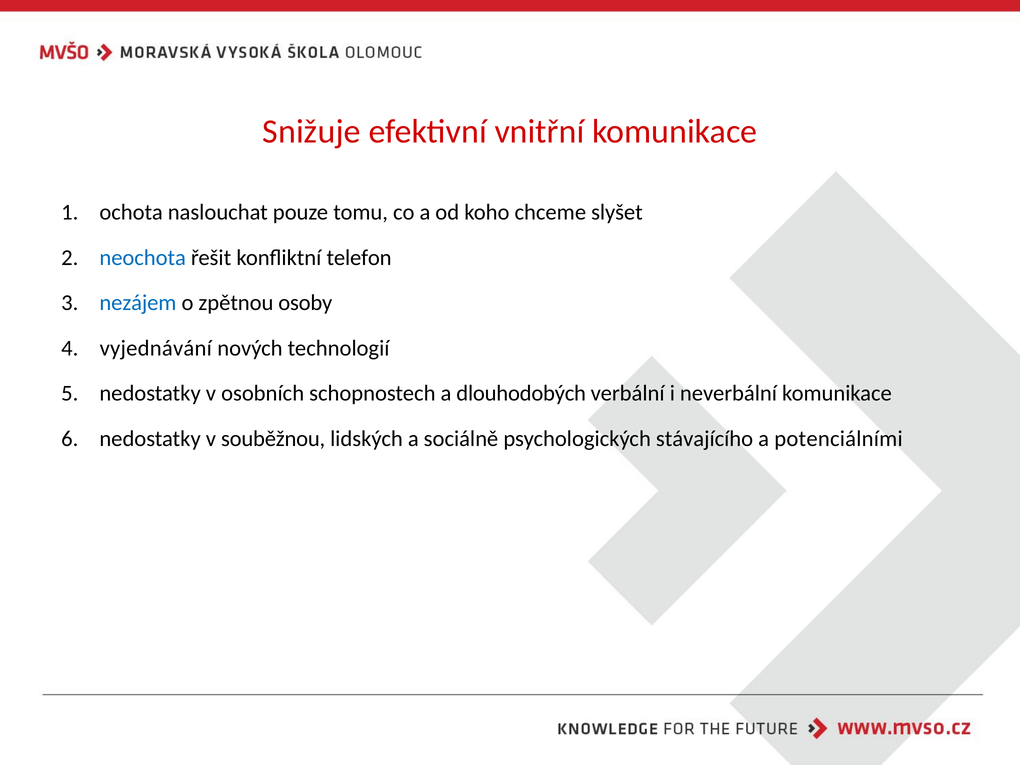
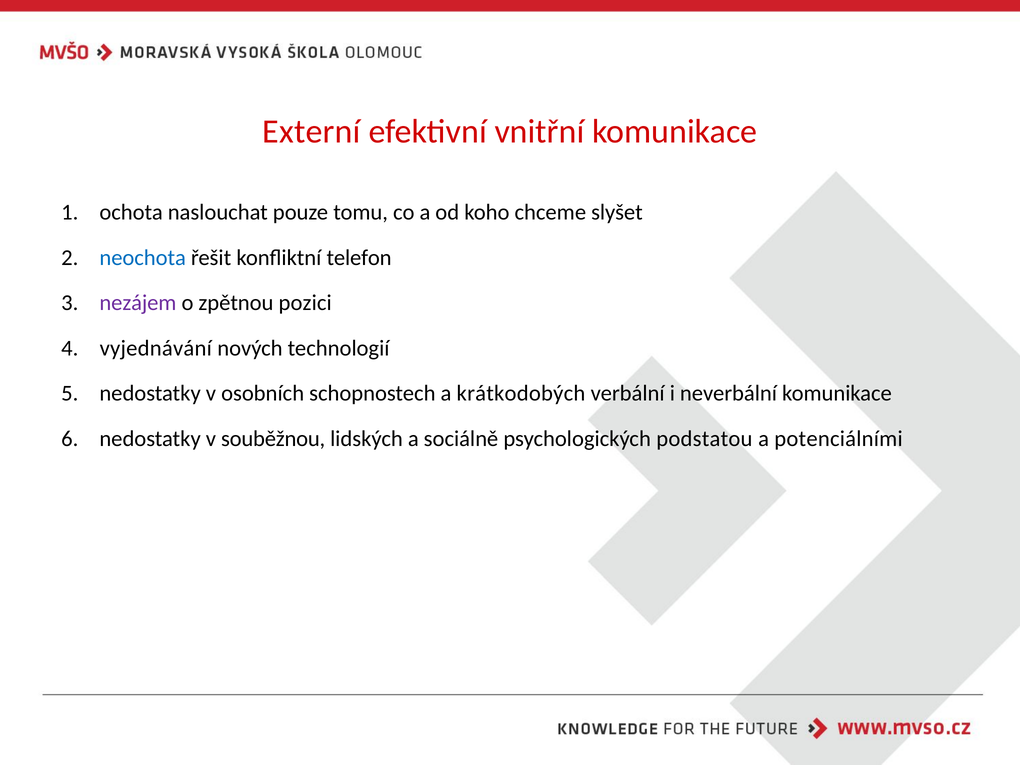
Snižuje: Snižuje -> Externí
nezájem colour: blue -> purple
osoby: osoby -> pozici
dlouhodobých: dlouhodobých -> krátkodobých
stávajícího: stávajícího -> podstatou
